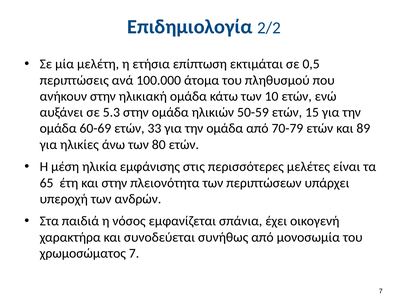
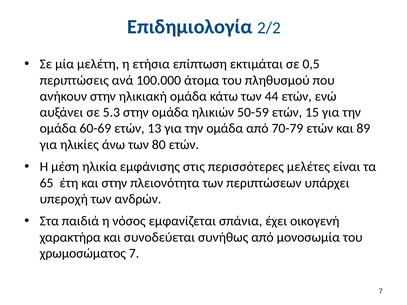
10: 10 -> 44
33: 33 -> 13
